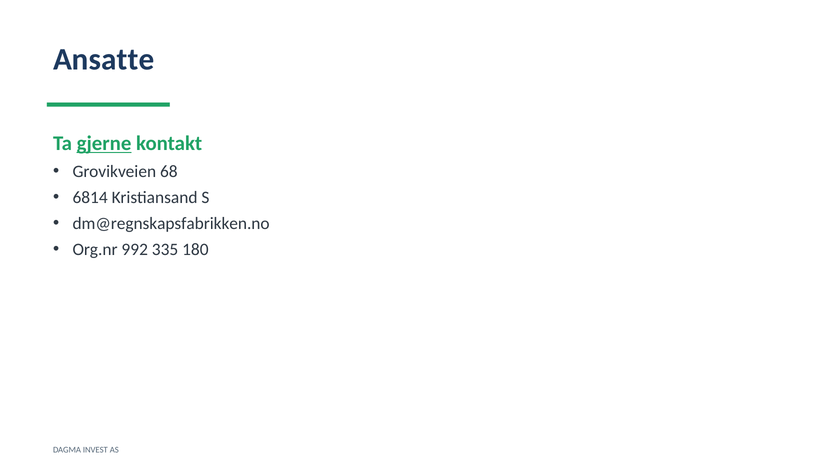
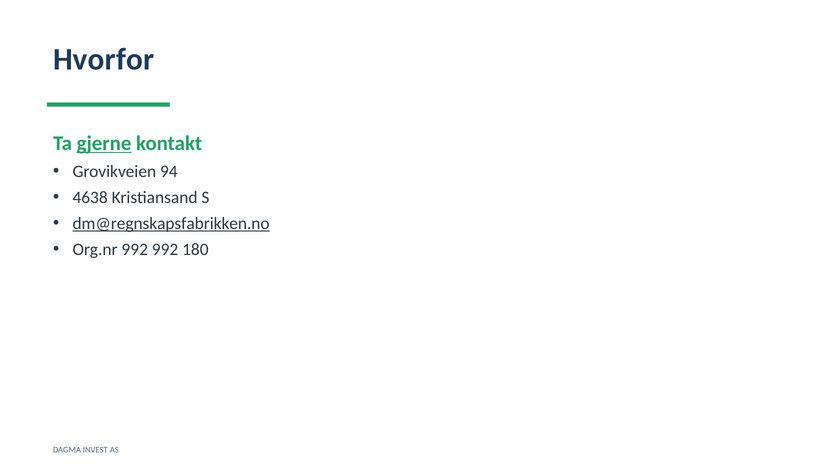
Ansatte: Ansatte -> Hvorfor
68: 68 -> 94
6814: 6814 -> 4638
dm@regnskapsfabrikken.no underline: none -> present
992 335: 335 -> 992
